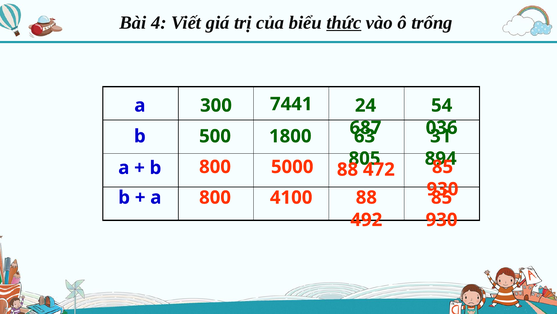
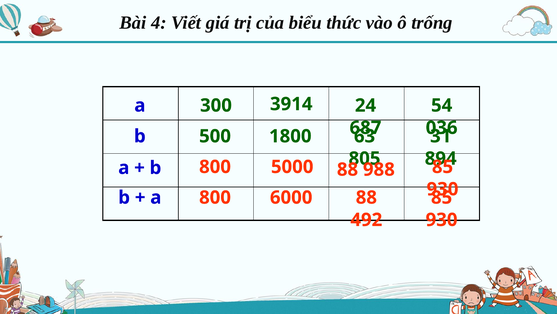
thức underline: present -> none
7441: 7441 -> 3914
472: 472 -> 988
4100: 4100 -> 6000
